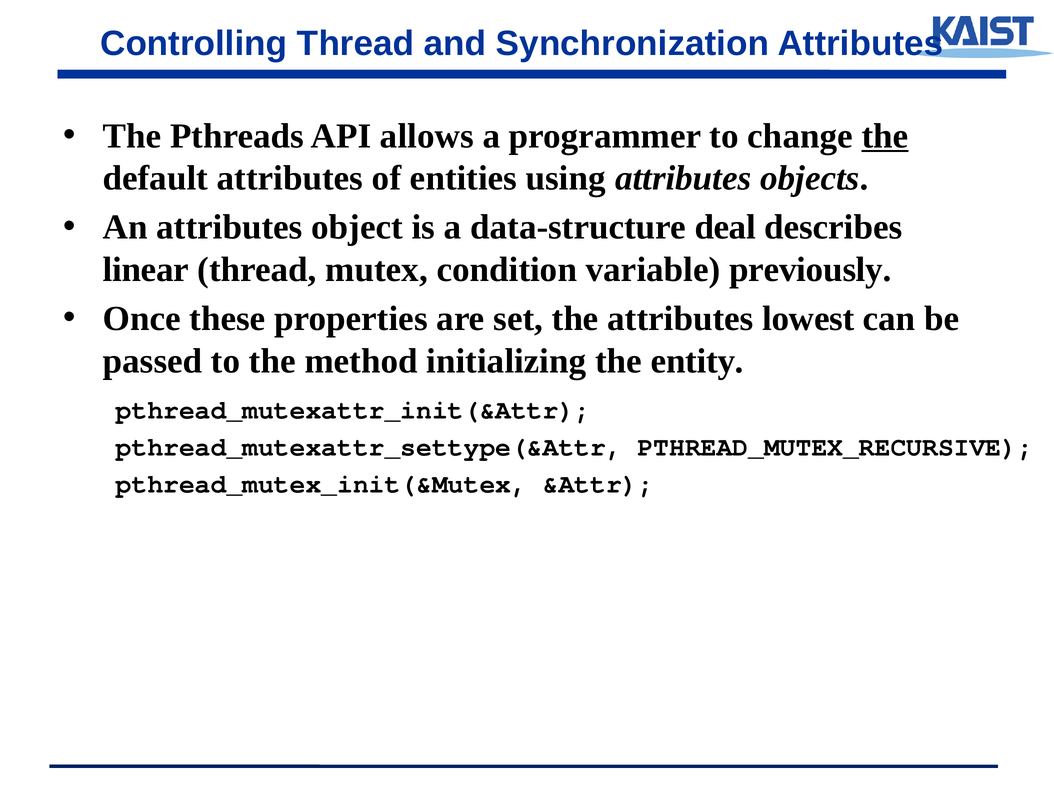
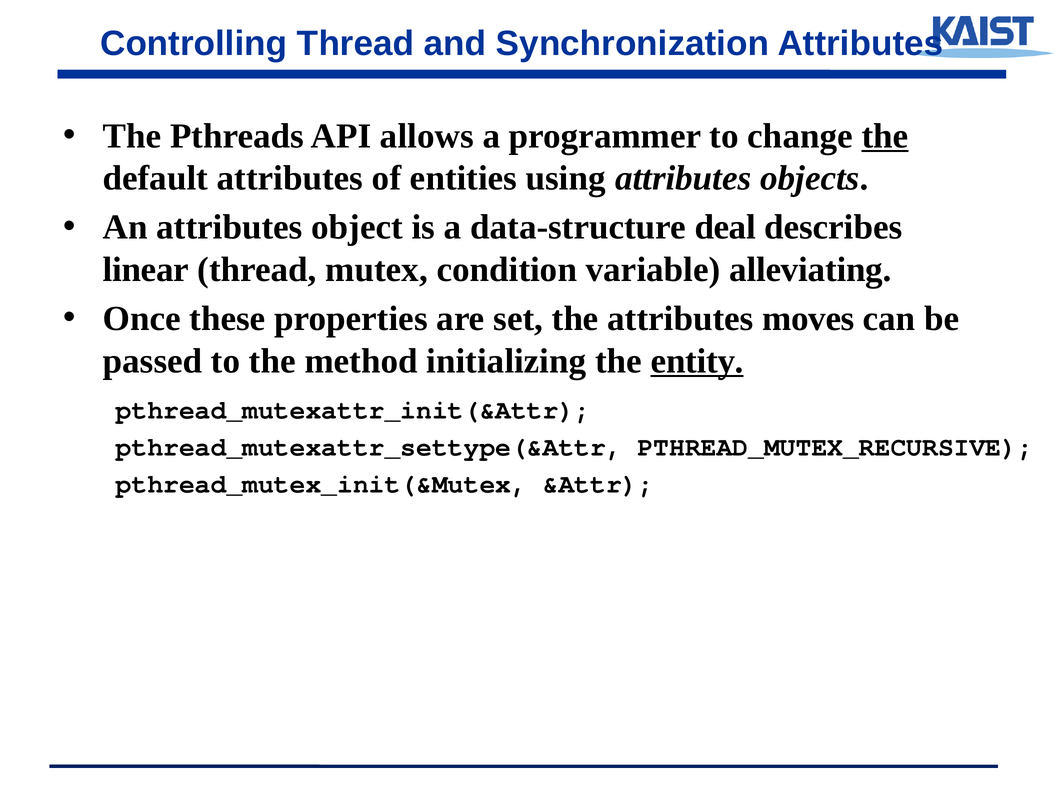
previously: previously -> alleviating
lowest: lowest -> moves
entity underline: none -> present
